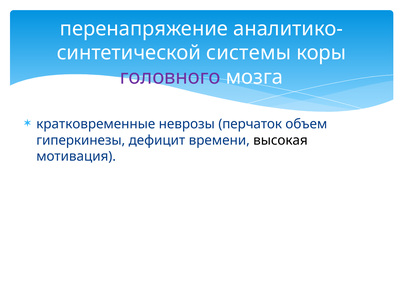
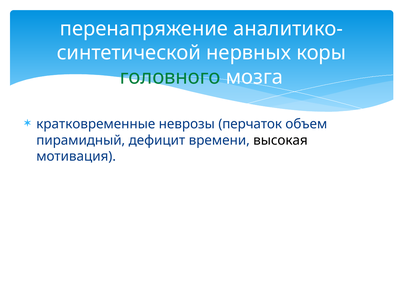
системы: системы -> нервных
головного colour: purple -> green
гиперкинезы: гиперкинезы -> пирамидный
